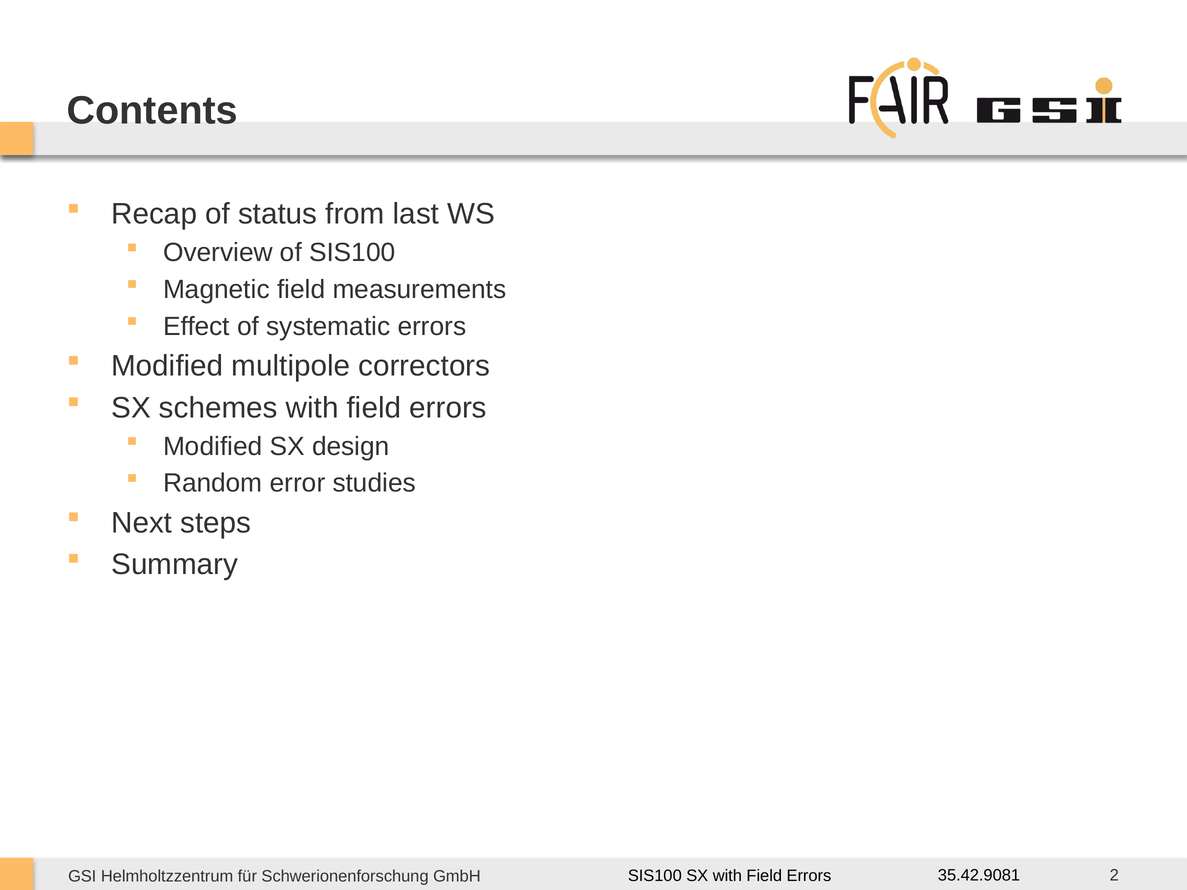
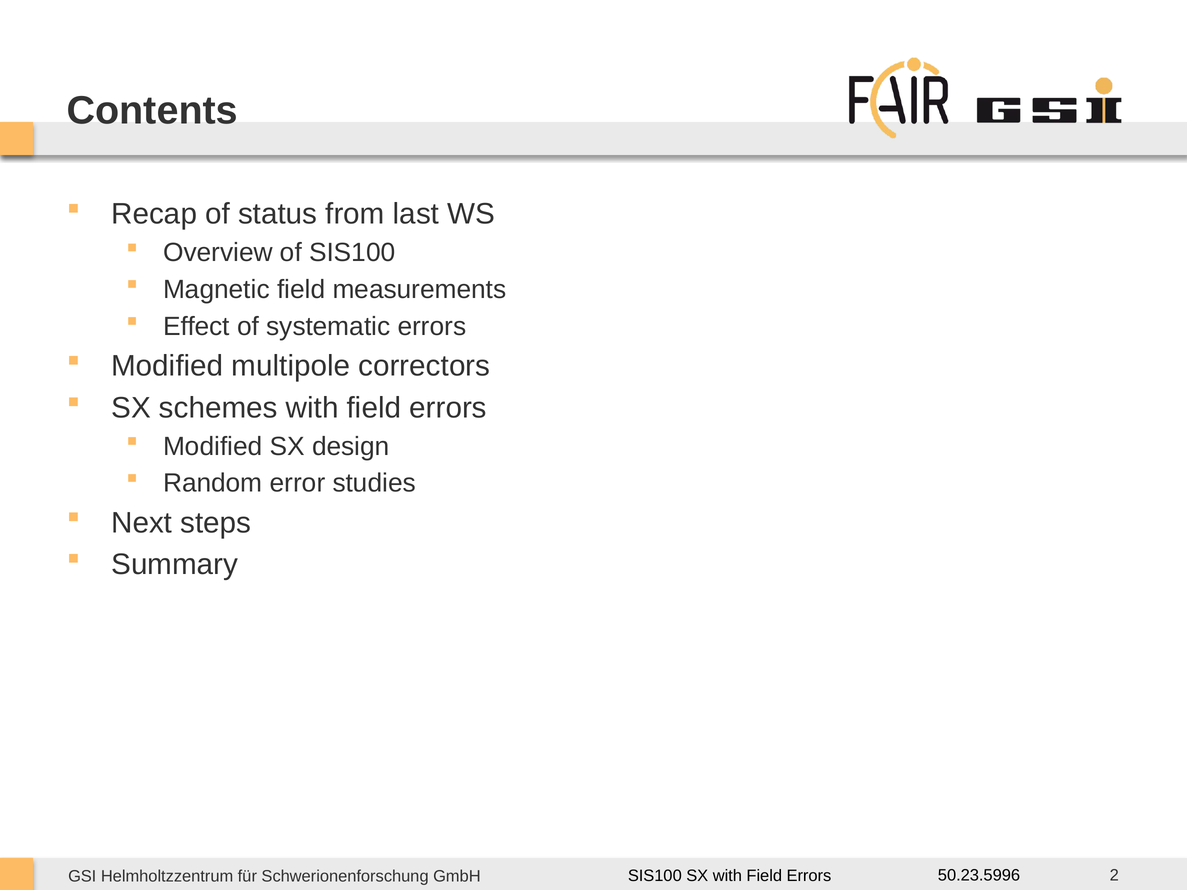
35.42.9081: 35.42.9081 -> 50.23.5996
